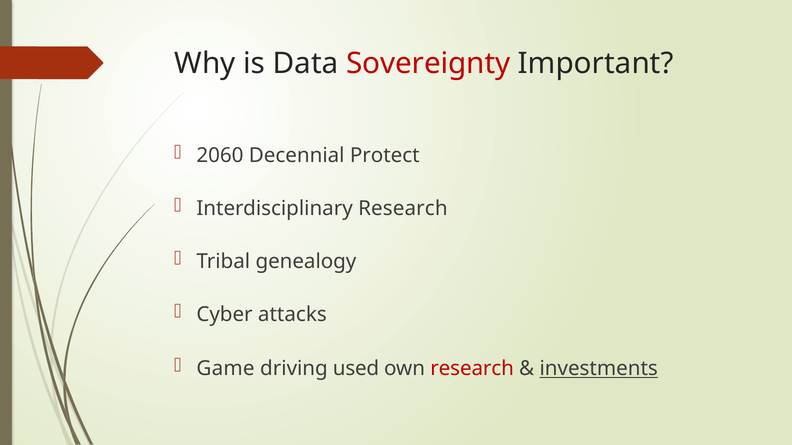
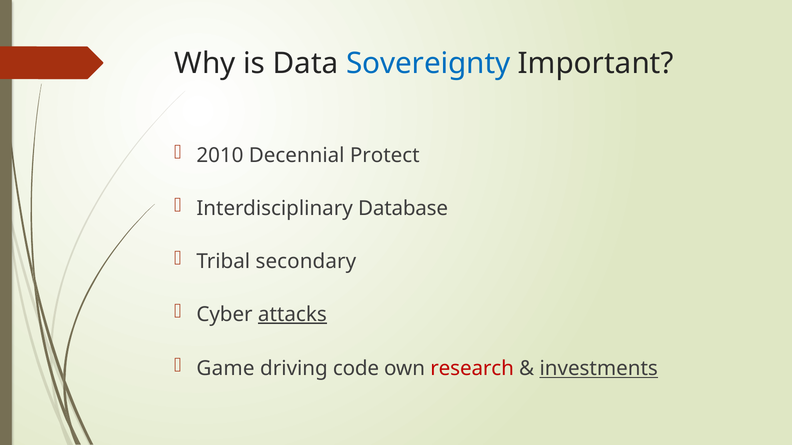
Sovereignty colour: red -> blue
2060: 2060 -> 2010
Interdisciplinary Research: Research -> Database
genealogy: genealogy -> secondary
attacks underline: none -> present
used: used -> code
